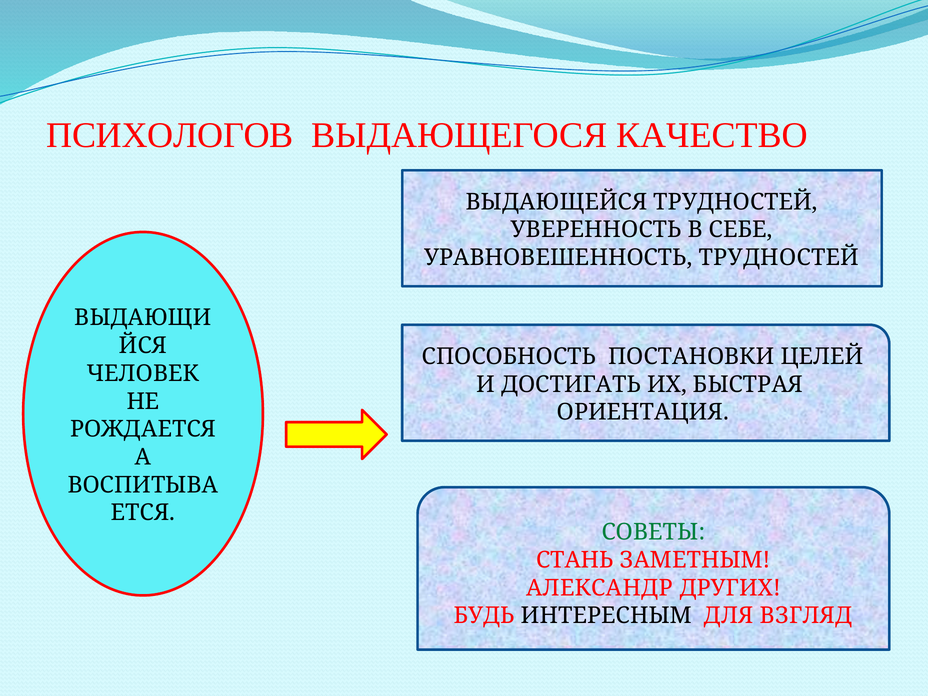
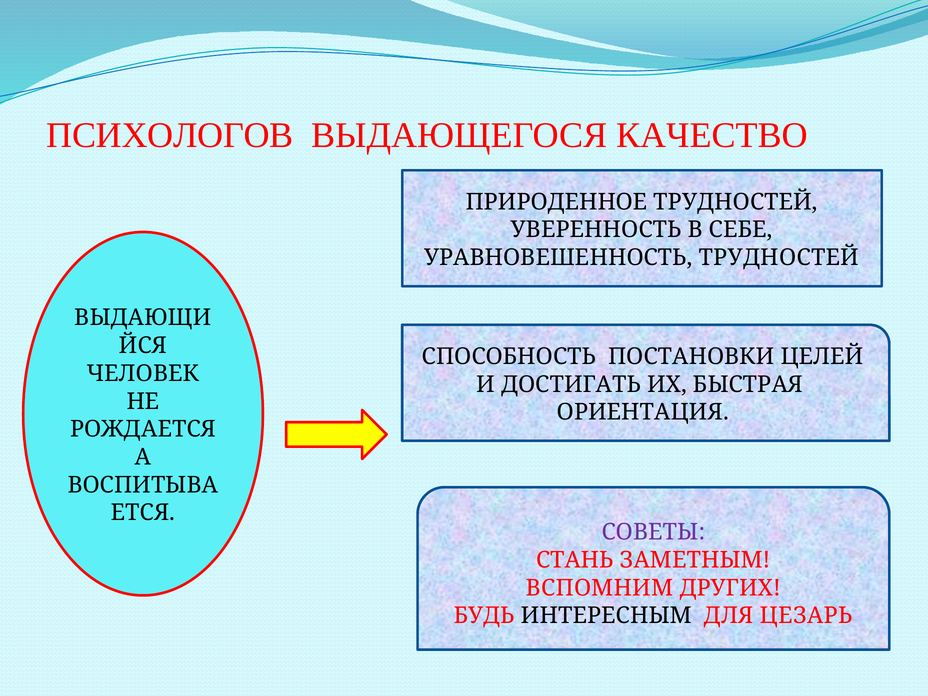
ВЫДАЮЩЕЙСЯ: ВЫДАЮЩЕЙСЯ -> ПРИРОДЕННОЕ
СОВЕТЫ colour: green -> purple
АЛЕКСАНДР: АЛЕКСАНДР -> ВСПОМНИМ
ВЗГЛЯД: ВЗГЛЯД -> ЦЕЗАРЬ
